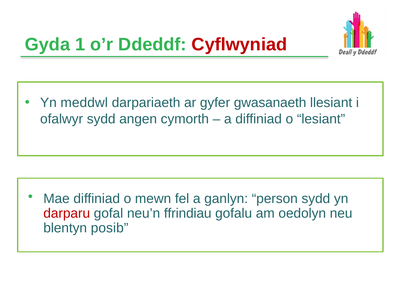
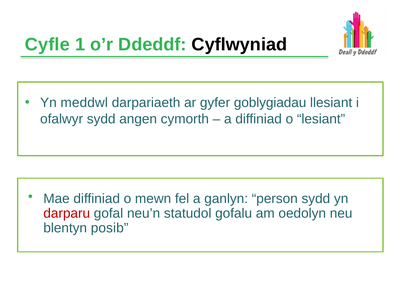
Gyda: Gyda -> Cyfle
Cyflwyniad colour: red -> black
gwasanaeth: gwasanaeth -> goblygiadau
ffrindiau: ffrindiau -> statudol
